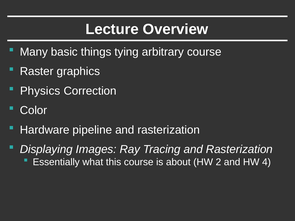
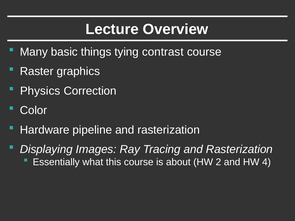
arbitrary: arbitrary -> contrast
